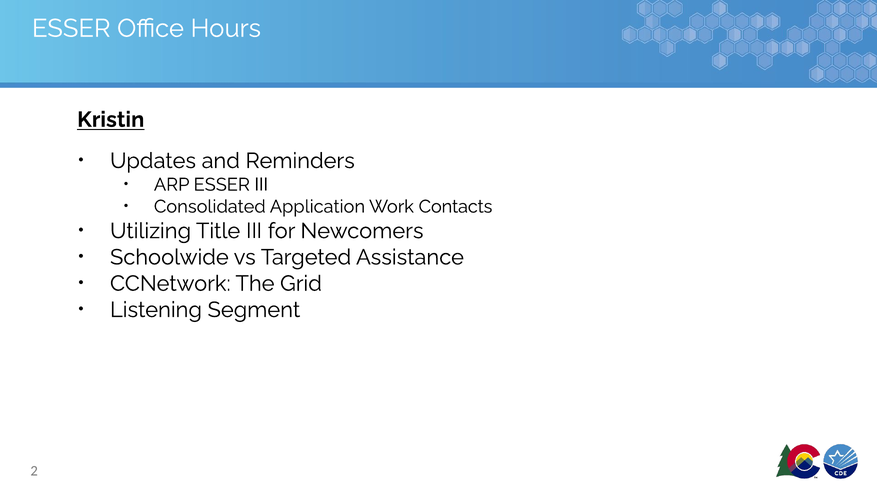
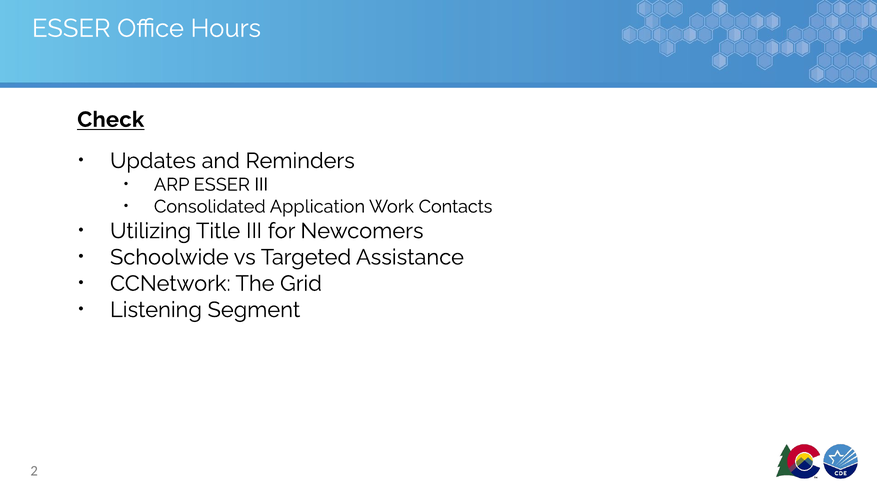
Kristin: Kristin -> Check
